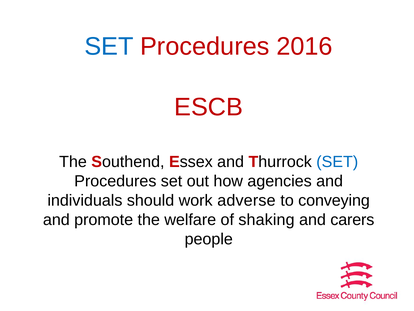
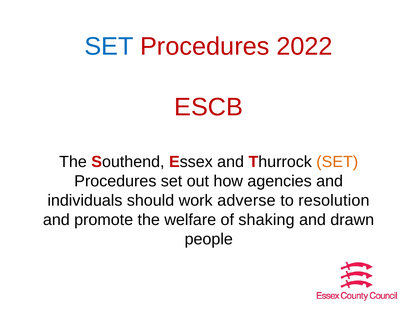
2016: 2016 -> 2022
SET at (337, 162) colour: blue -> orange
conveying: conveying -> resolution
carers: carers -> drawn
